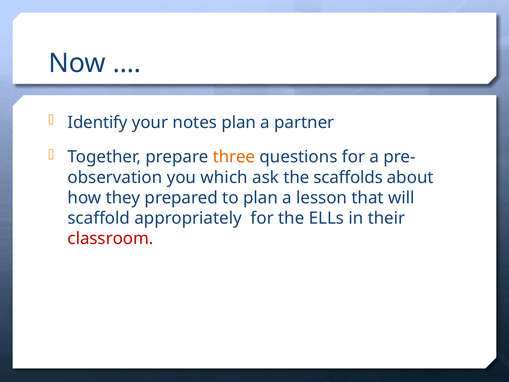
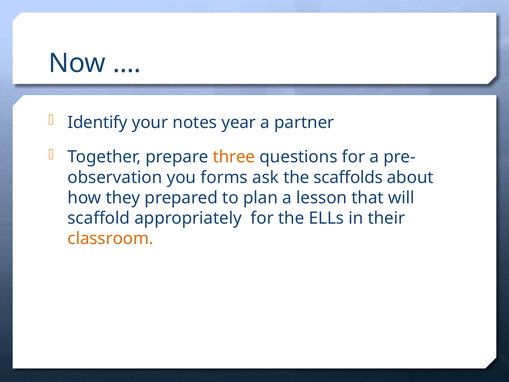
notes plan: plan -> year
which: which -> forms
classroom colour: red -> orange
